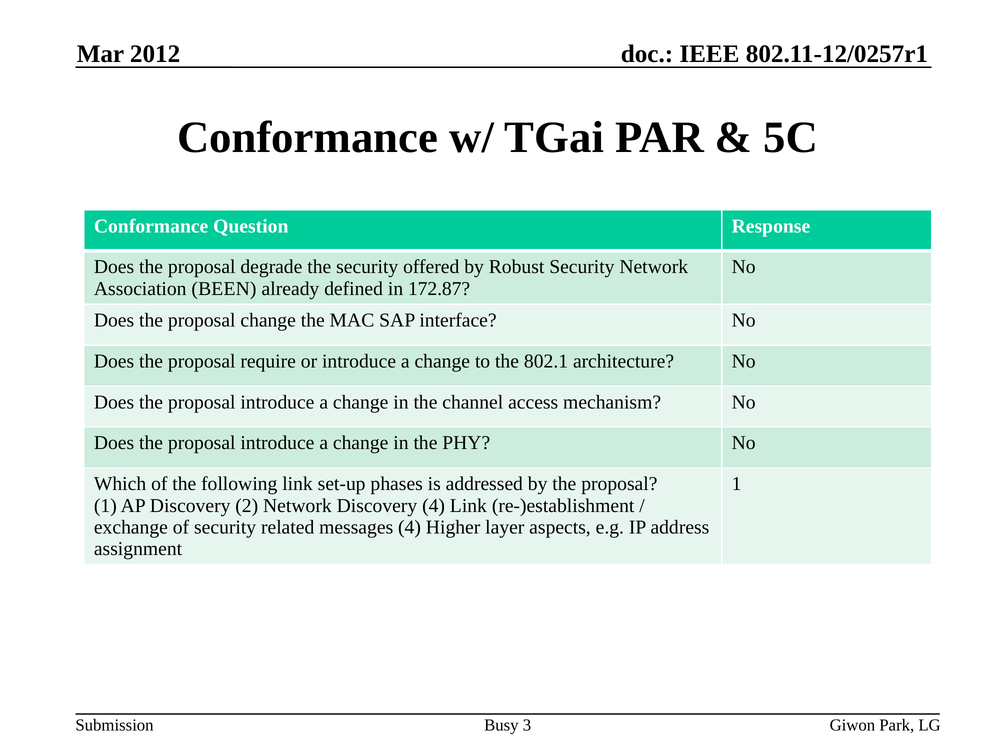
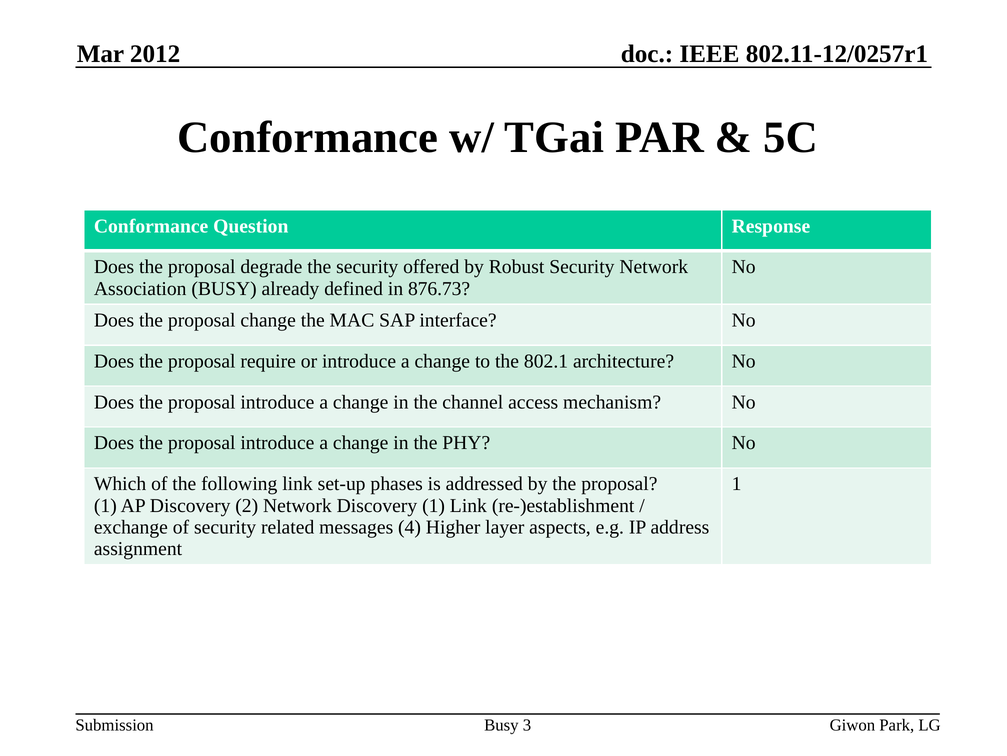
Association BEEN: BEEN -> BUSY
172.87: 172.87 -> 876.73
Discovery 4: 4 -> 1
